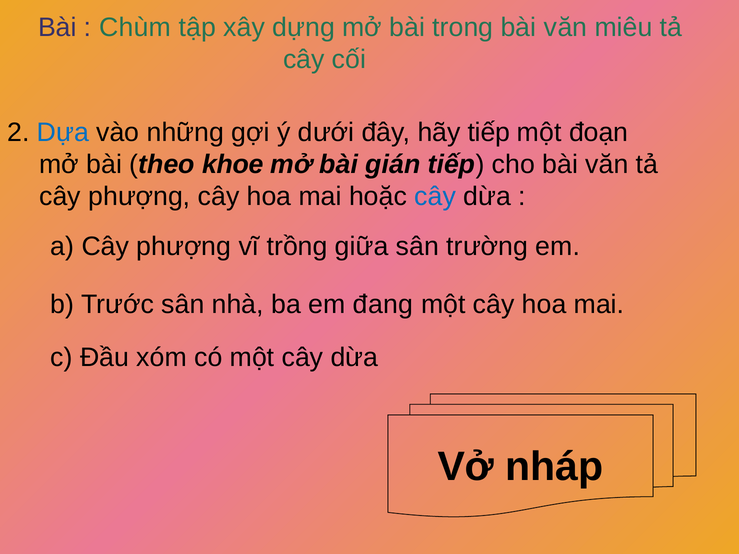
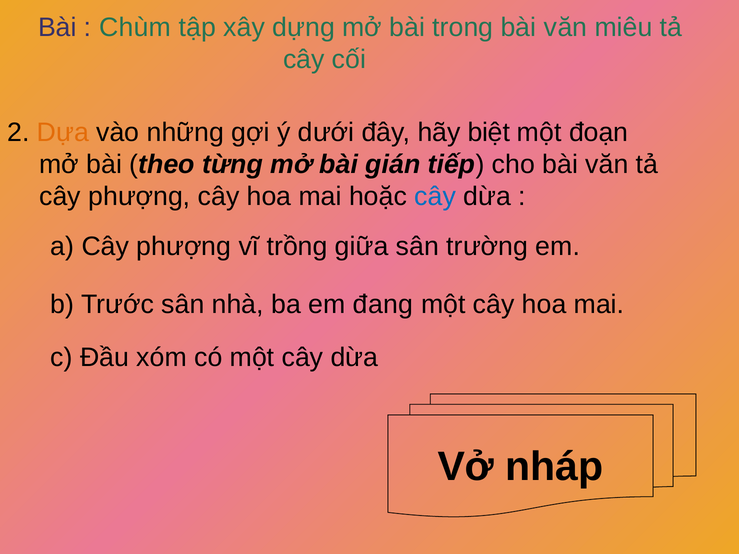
Dựa colour: blue -> orange
hãy tiếp: tiếp -> biệt
khoe: khoe -> từng
